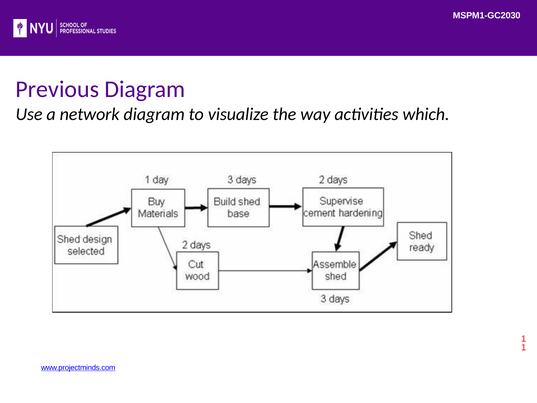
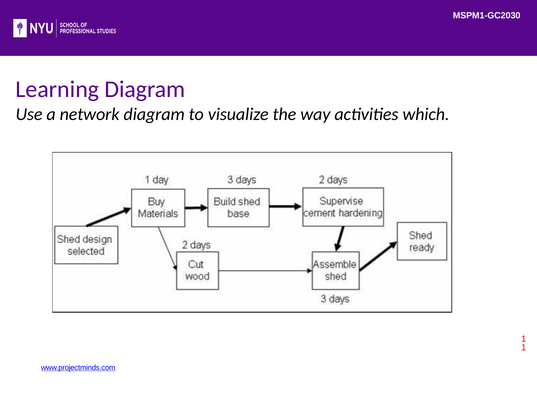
Previous: Previous -> Learning
